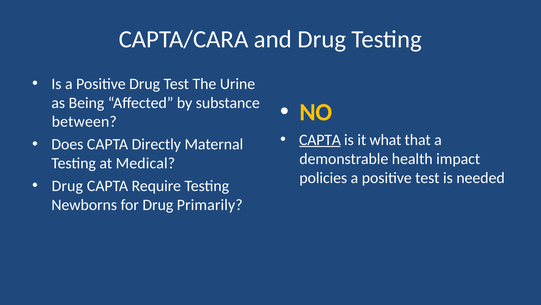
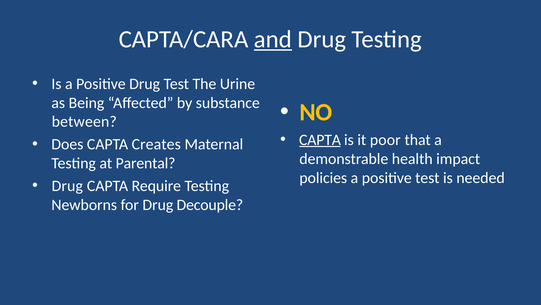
and underline: none -> present
what: what -> poor
Directly: Directly -> Creates
Medical: Medical -> Parental
Primarily: Primarily -> Decouple
